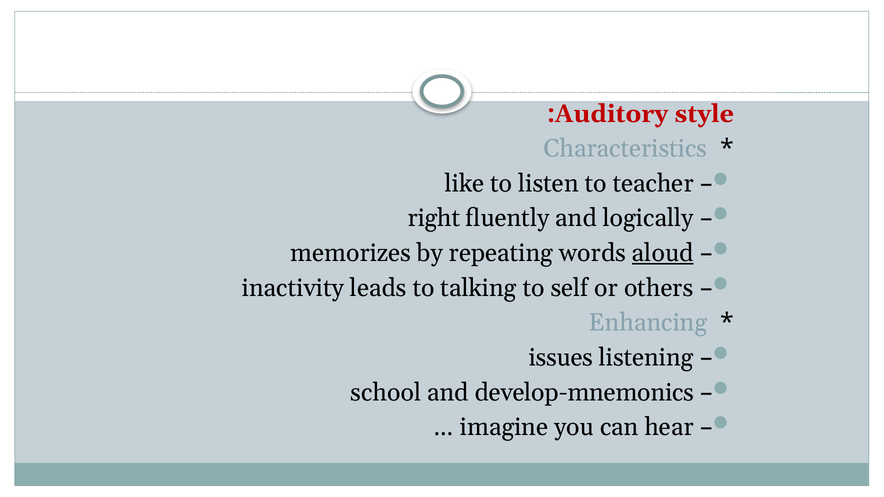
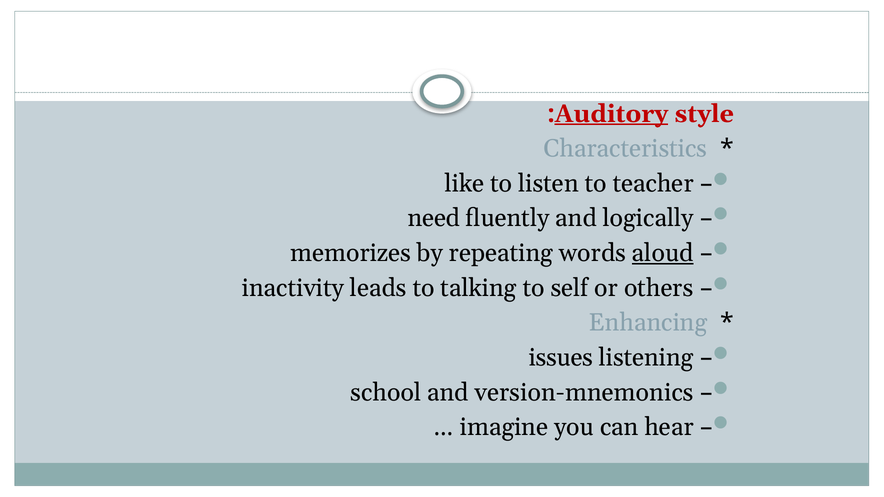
Auditory underline: none -> present
right: right -> need
develop-mnemonics: develop-mnemonics -> version-mnemonics
